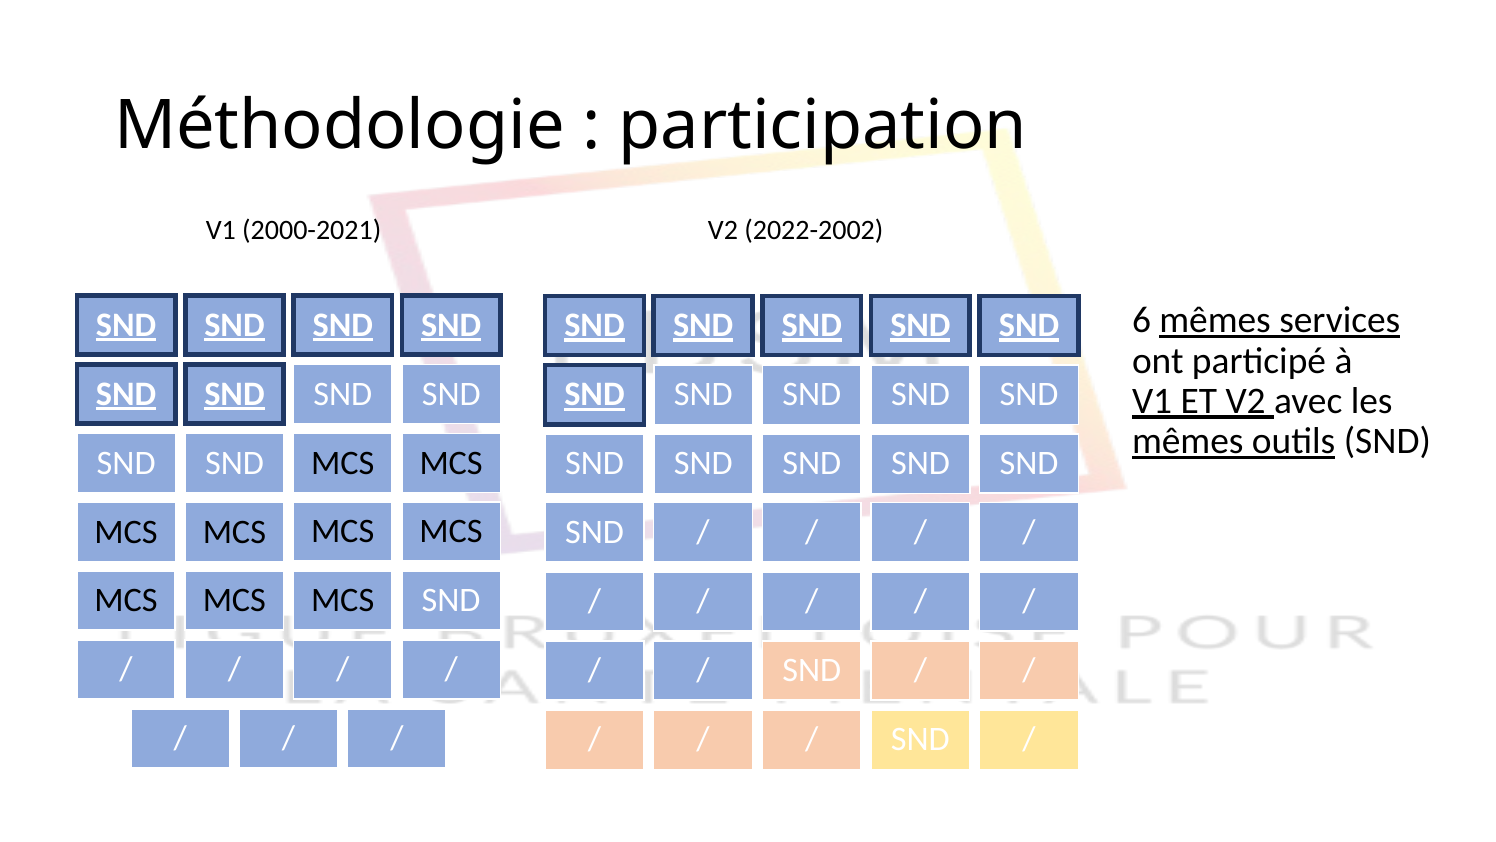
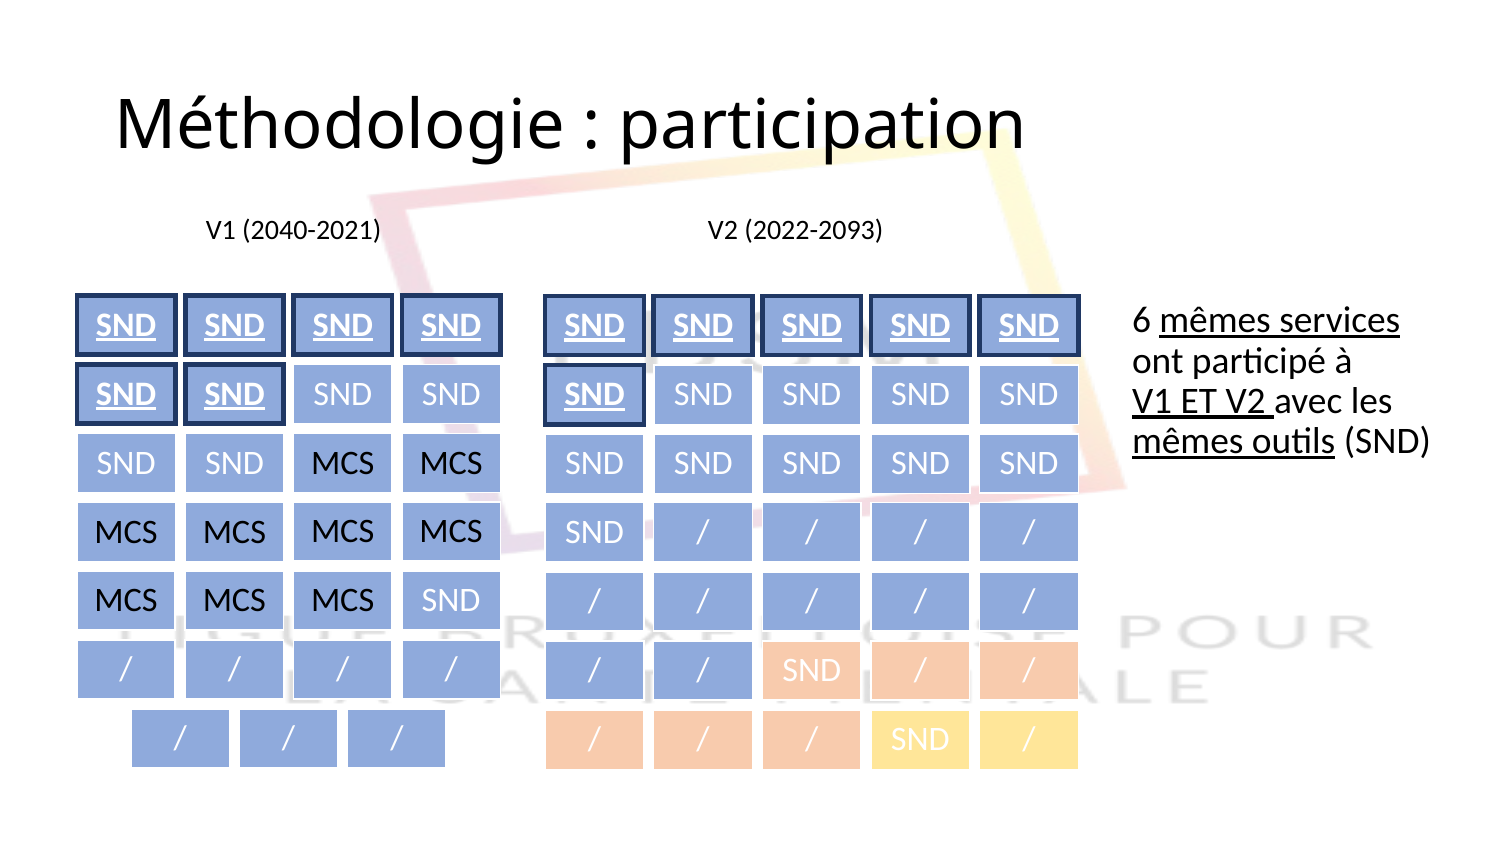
2000-2021: 2000-2021 -> 2040-2021
2022-2002: 2022-2002 -> 2022-2093
